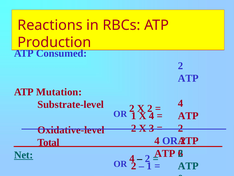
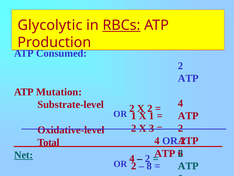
Reactions: Reactions -> Glycolytic
RBCs underline: none -> present
X 4: 4 -> 1
1 at (149, 165): 1 -> 8
